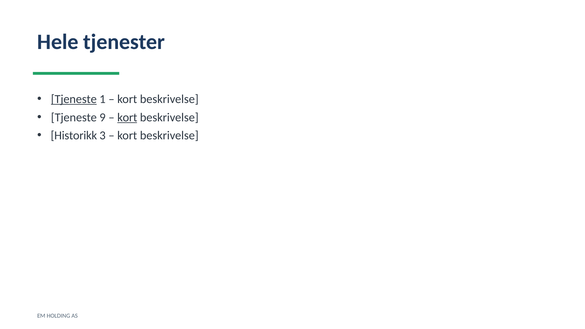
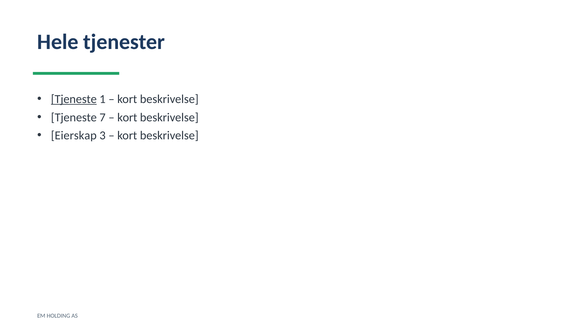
9: 9 -> 7
kort at (127, 117) underline: present -> none
Historikk: Historikk -> Eierskap
